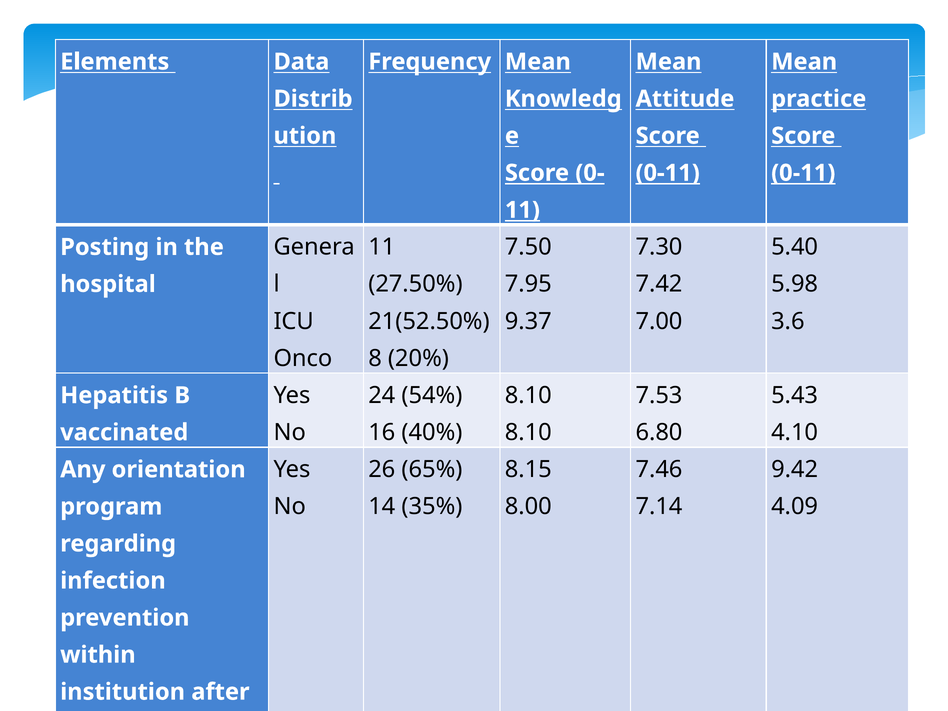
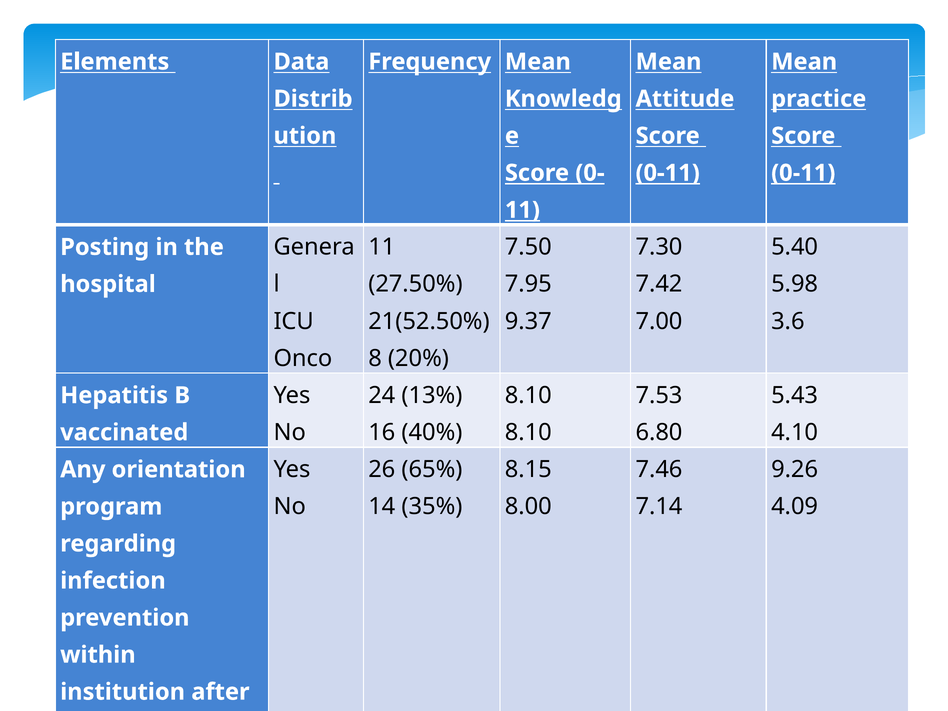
54%: 54% -> 13%
9.42: 9.42 -> 9.26
